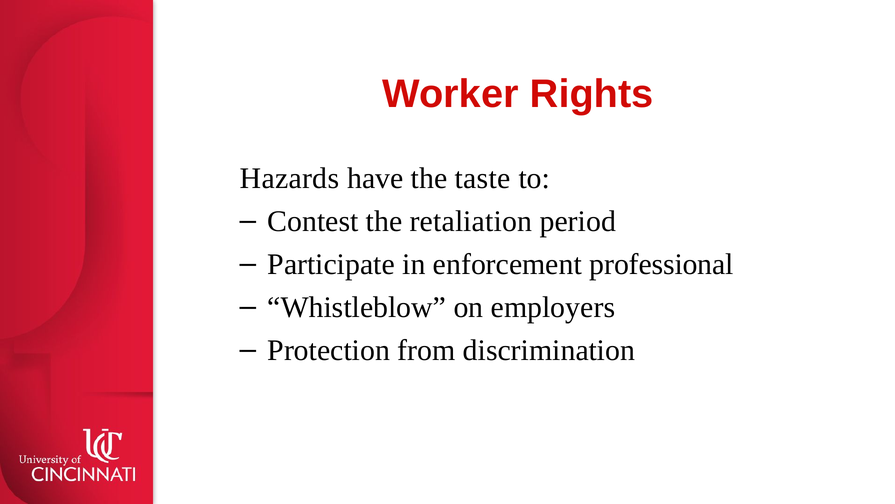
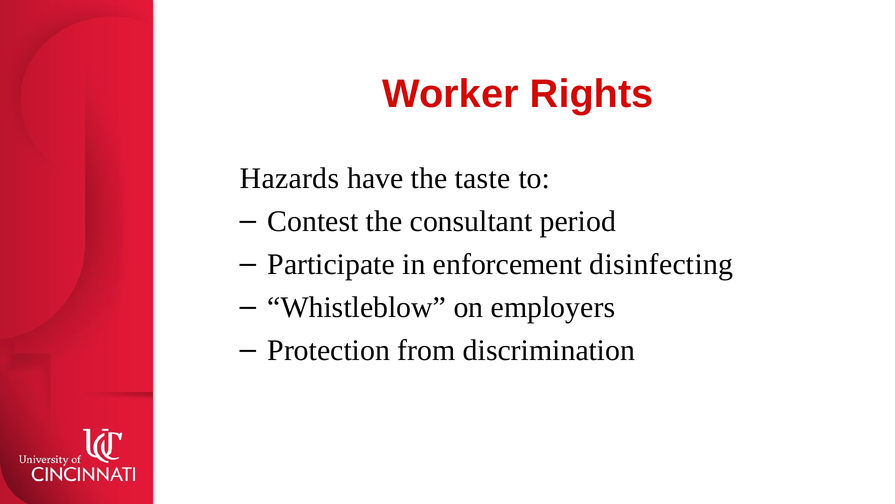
retaliation: retaliation -> consultant
professional: professional -> disinfecting
